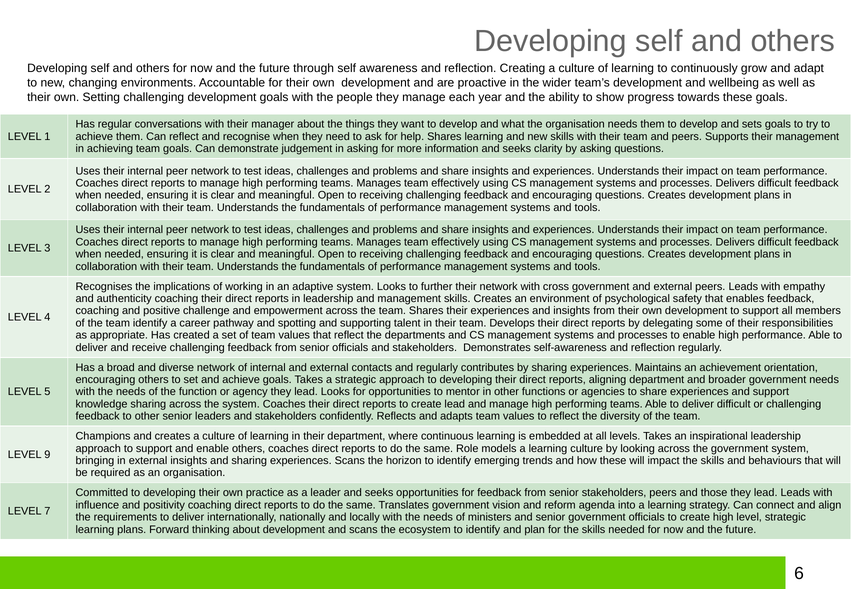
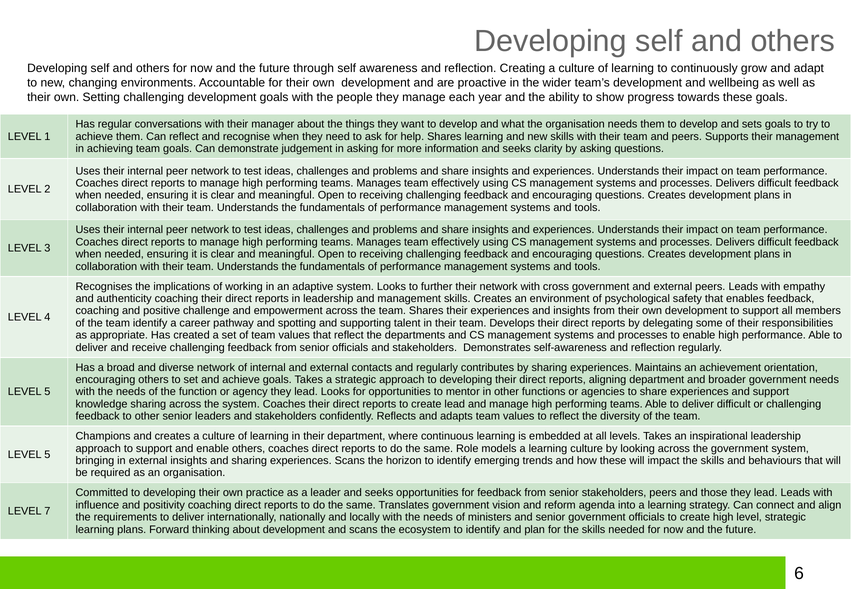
9 at (47, 455): 9 -> 5
